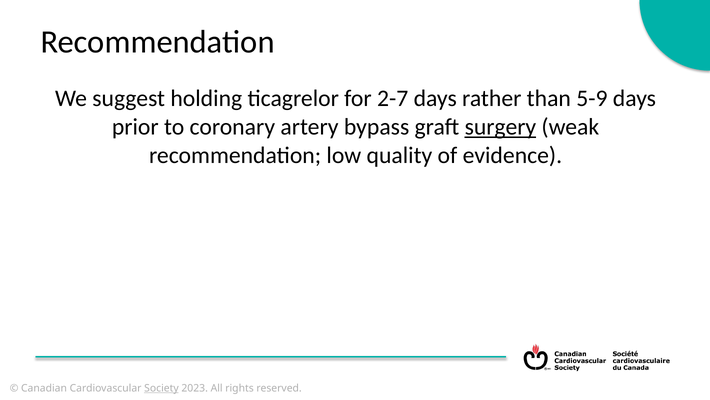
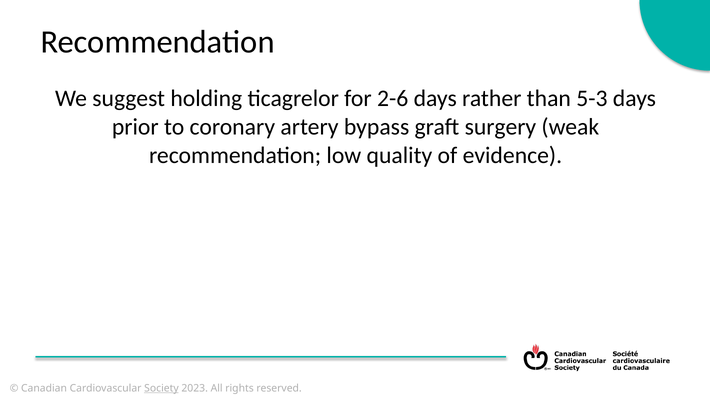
2-7: 2-7 -> 2-6
5-9: 5-9 -> 5-3
surgery underline: present -> none
